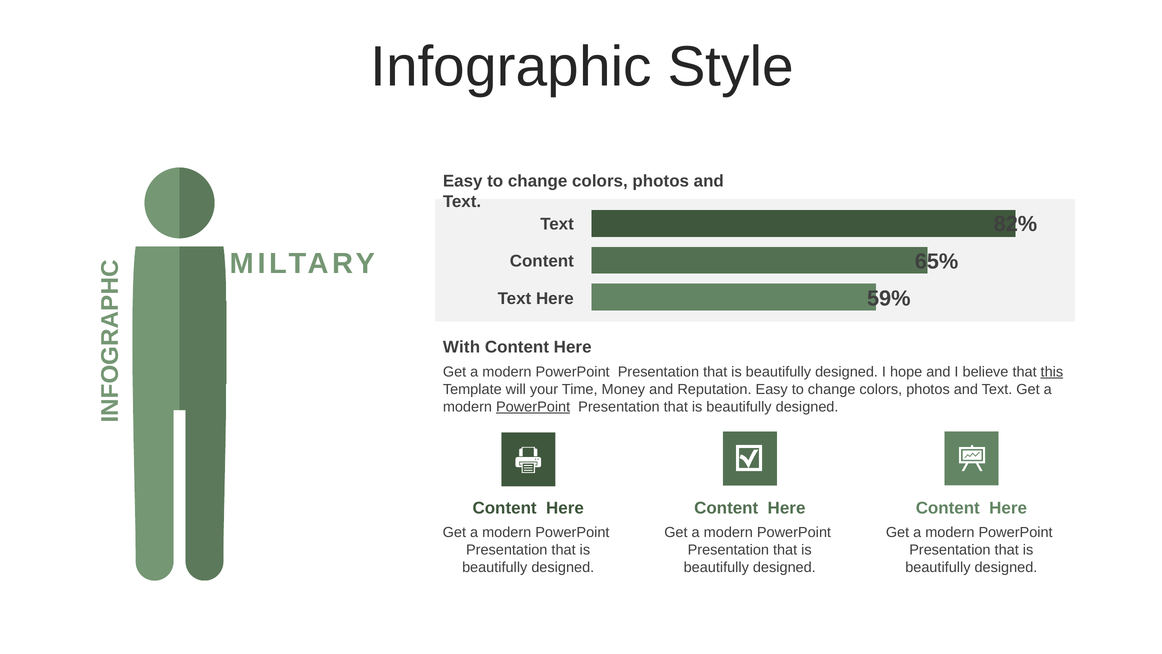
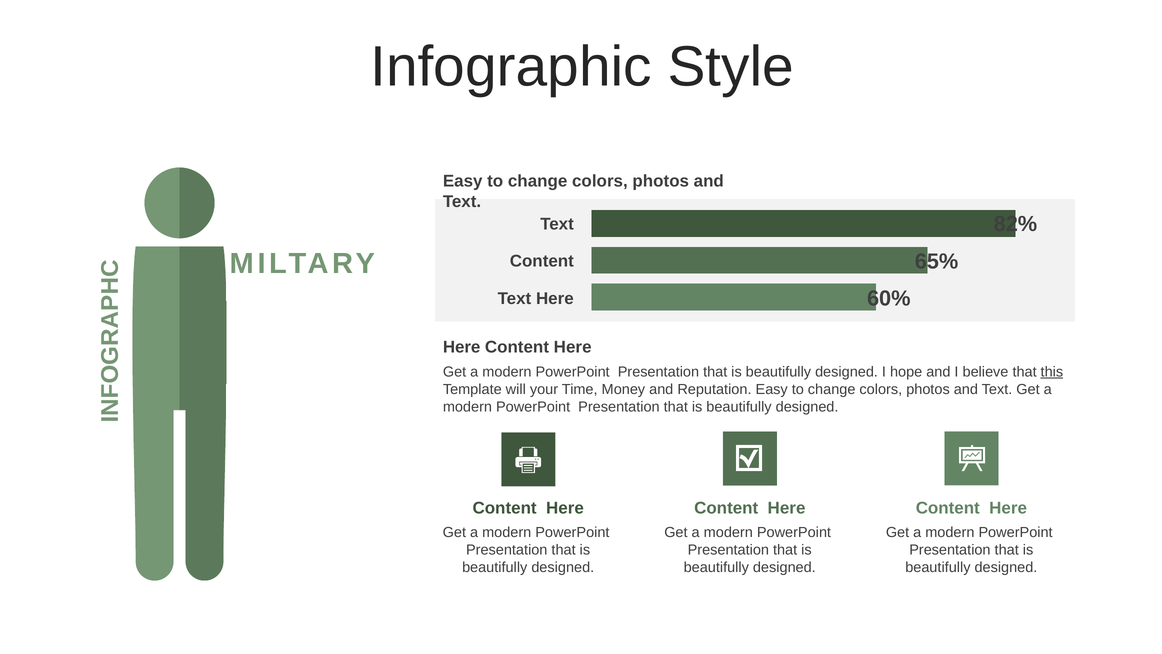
59%: 59% -> 60%
With at (462, 347): With -> Here
PowerPoint at (533, 407) underline: present -> none
